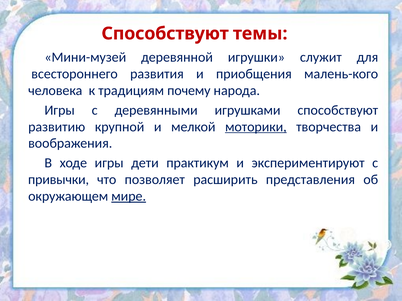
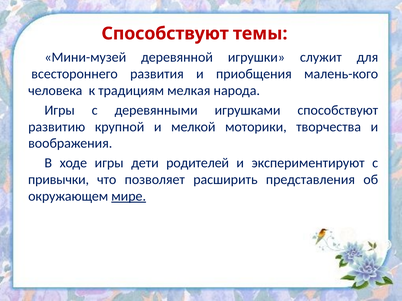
почему: почему -> мелкая
моторики underline: present -> none
практикум: практикум -> родителей
